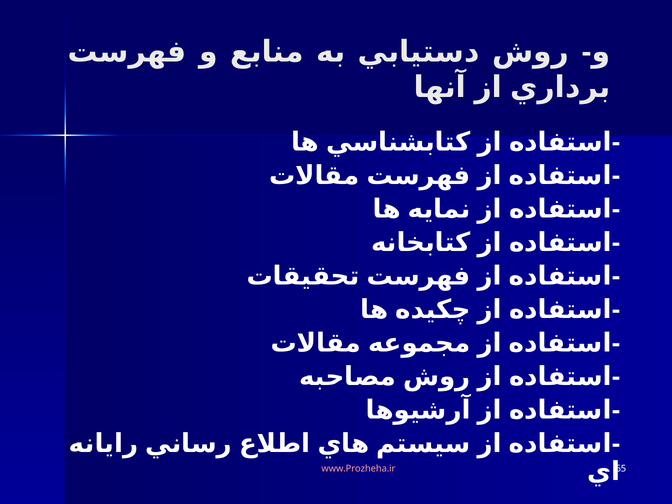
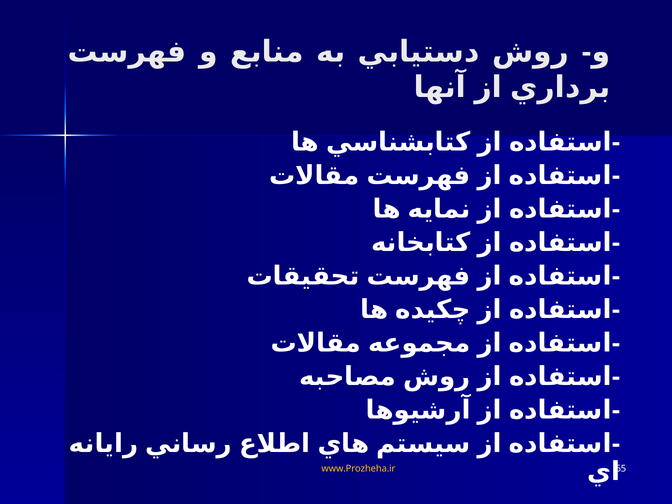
www.Prozheha.ir colour: pink -> yellow
